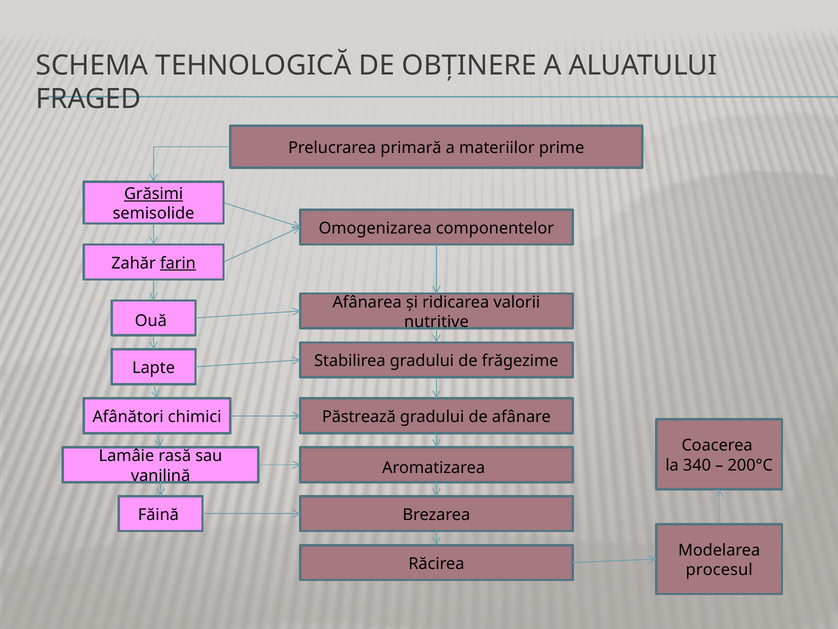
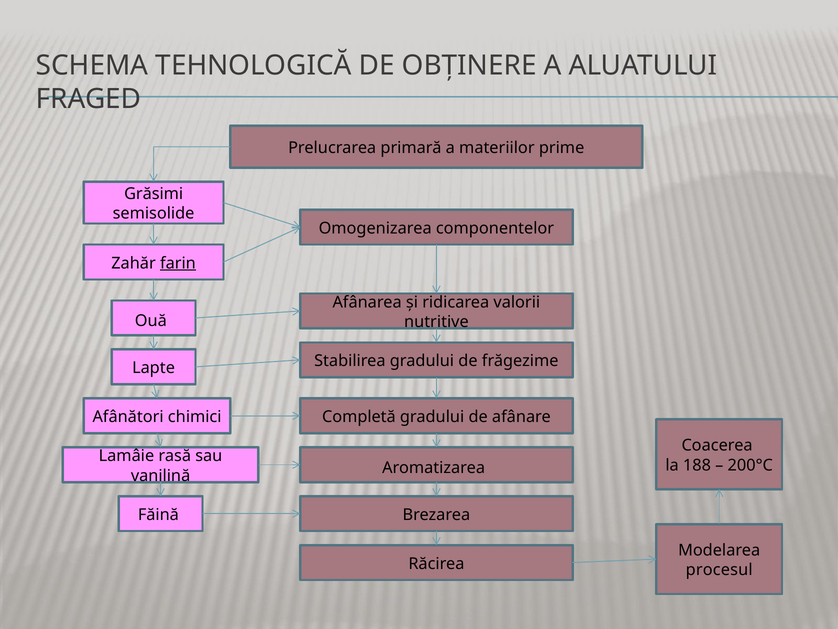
Grăsimi underline: present -> none
Păstrează: Păstrează -> Completă
340: 340 -> 188
